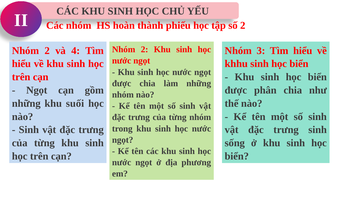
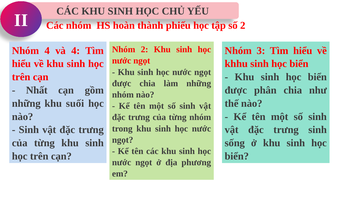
2 at (47, 51): 2 -> 4
Ngọt at (37, 90): Ngọt -> Nhất
